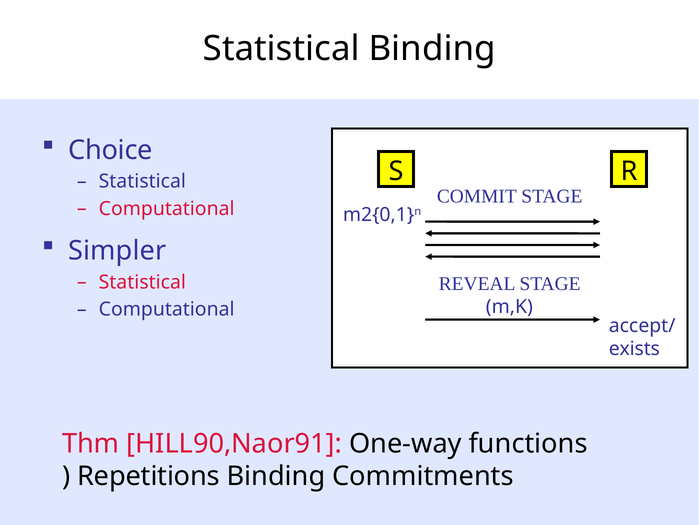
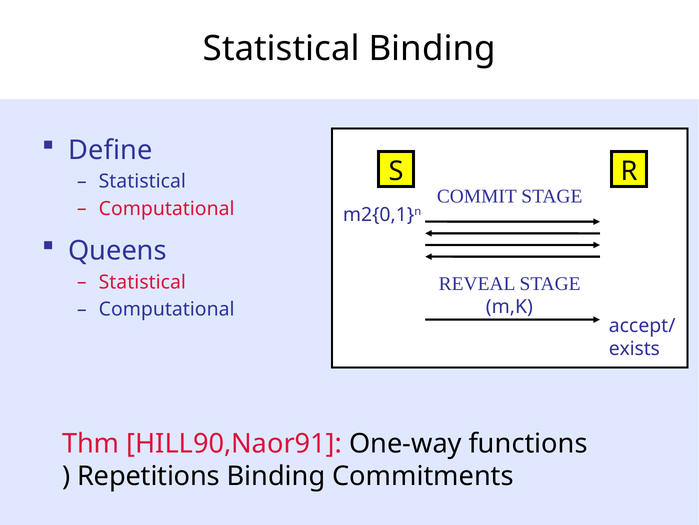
Choice: Choice -> Define
Simpler: Simpler -> Queens
